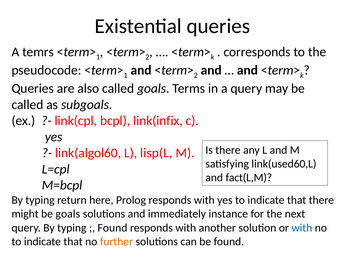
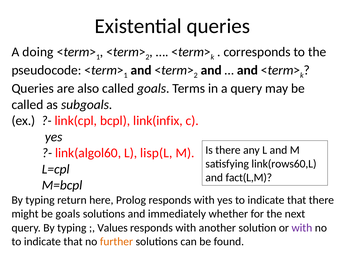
temrs: temrs -> doing
link(used60,L: link(used60,L -> link(rows60,L
instance: instance -> whether
Found at (112, 228): Found -> Values
with at (302, 228) colour: blue -> purple
